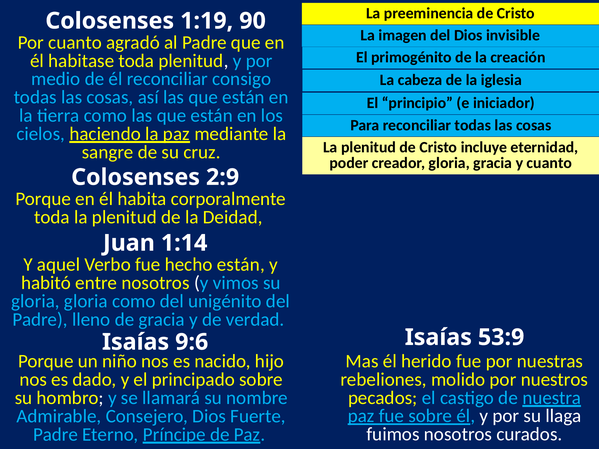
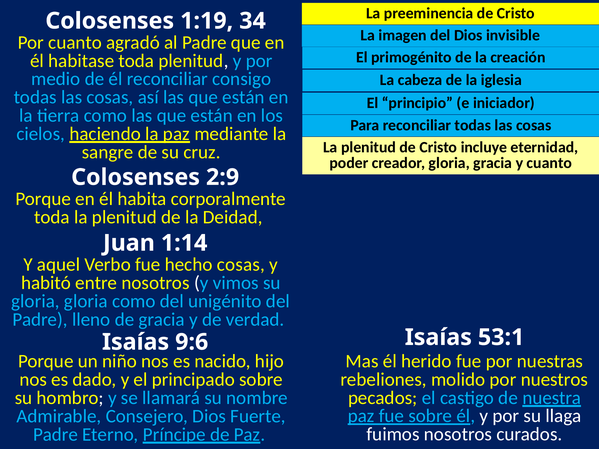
90: 90 -> 34
hecho están: están -> cosas
53:9: 53:9 -> 53:1
